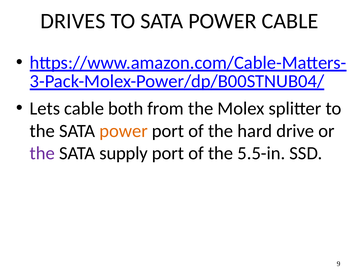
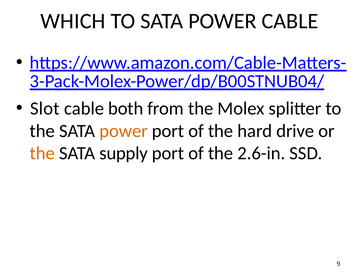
DRIVES: DRIVES -> WHICH
Lets: Lets -> Slot
the at (42, 153) colour: purple -> orange
5.5-in: 5.5-in -> 2.6-in
